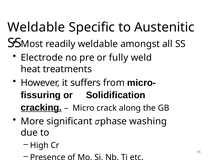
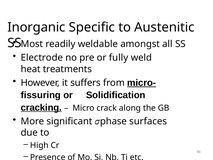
Weldable at (36, 27): Weldable -> Inorganic
micro- underline: none -> present
washing: washing -> surfaces
